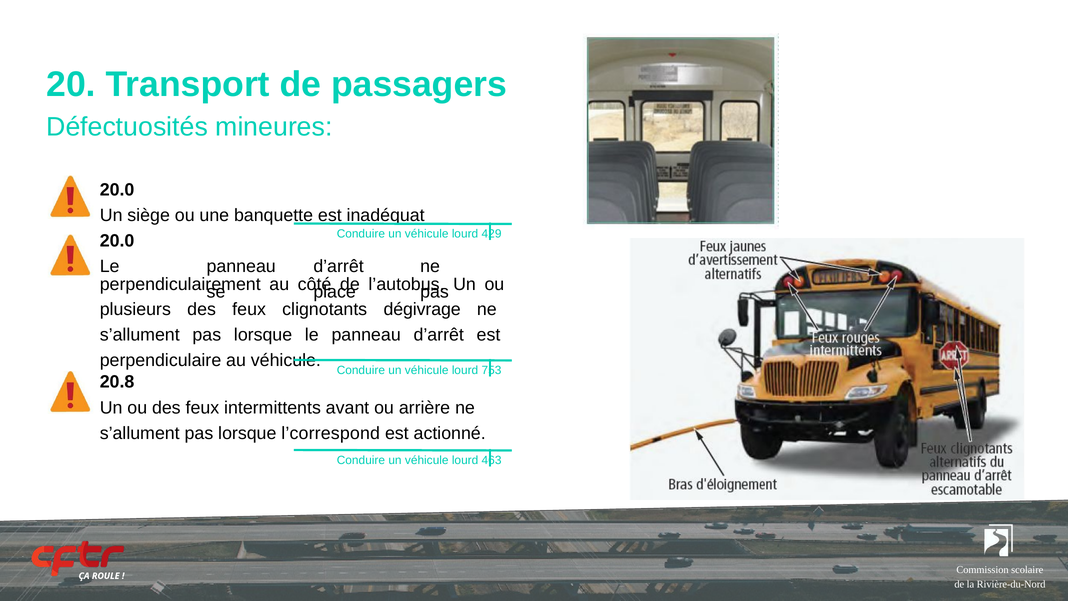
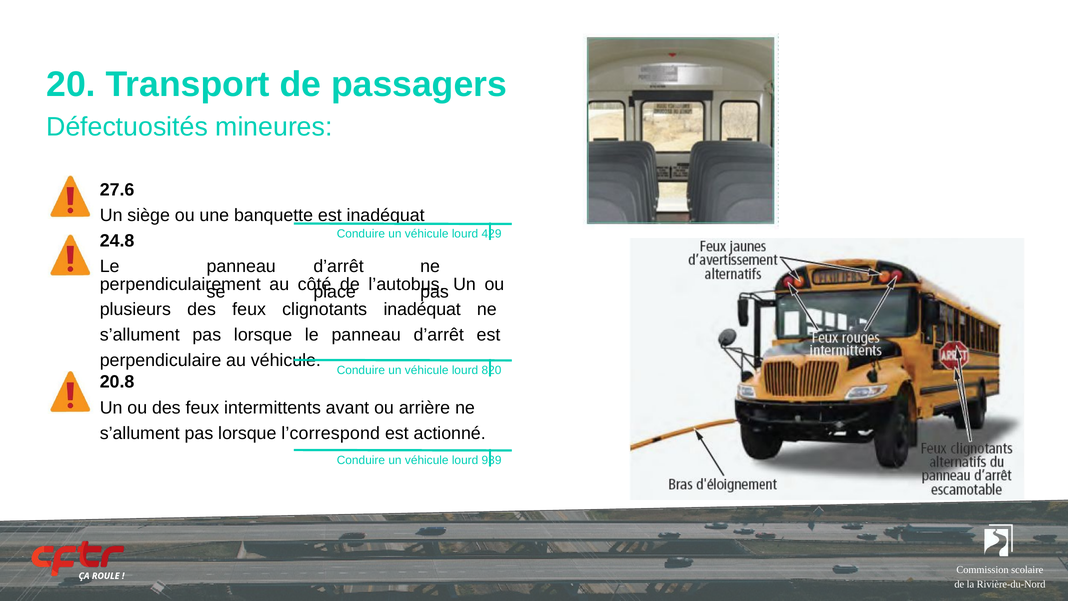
20.0 at (117, 190): 20.0 -> 27.6
20.0 at (117, 241): 20.0 -> 24.8
clignotants dégivrage: dégivrage -> inadéquat
753: 753 -> 820
463: 463 -> 939
